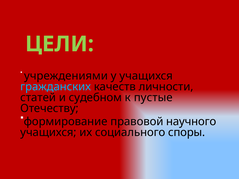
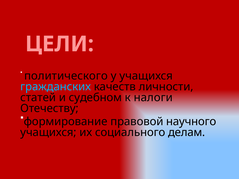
ЦЕЛИ colour: light green -> pink
учреждениями: учреждениями -> политического
пустые: пустые -> налоги
споры: споры -> делам
